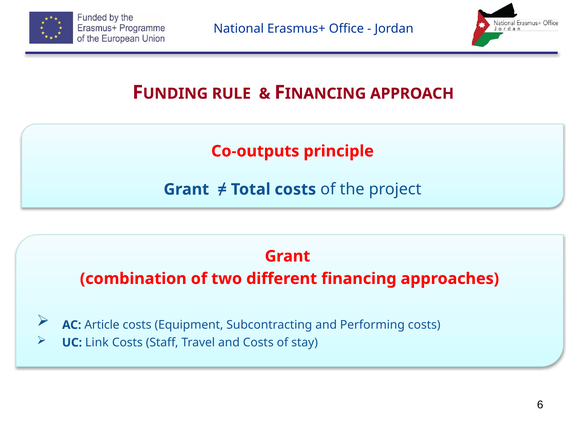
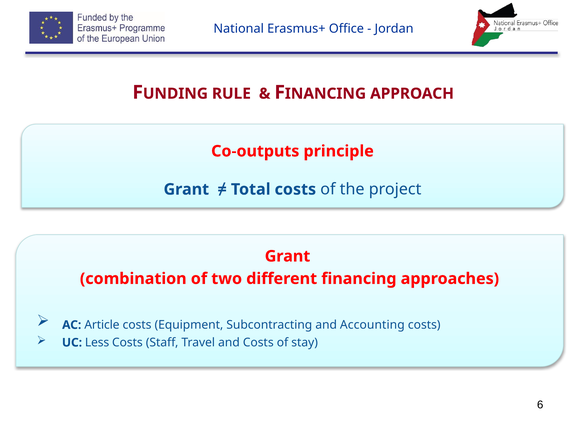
Performing: Performing -> Accounting
Link: Link -> Less
